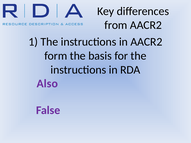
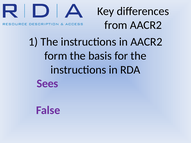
Also: Also -> Sees
